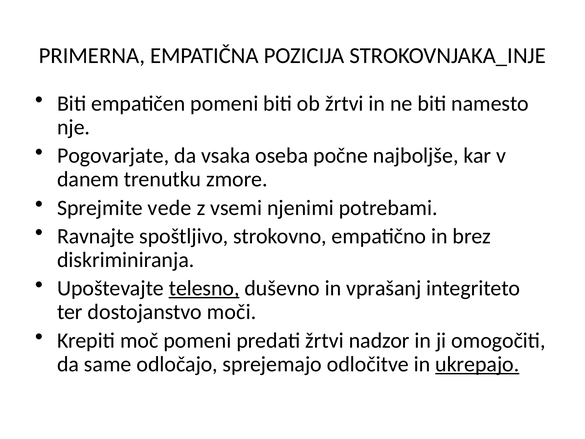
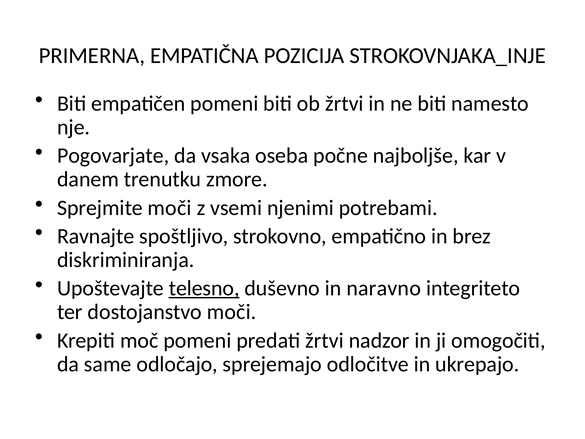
Sprejmite vede: vede -> moči
vprašanj: vprašanj -> naravno
ukrepajo underline: present -> none
